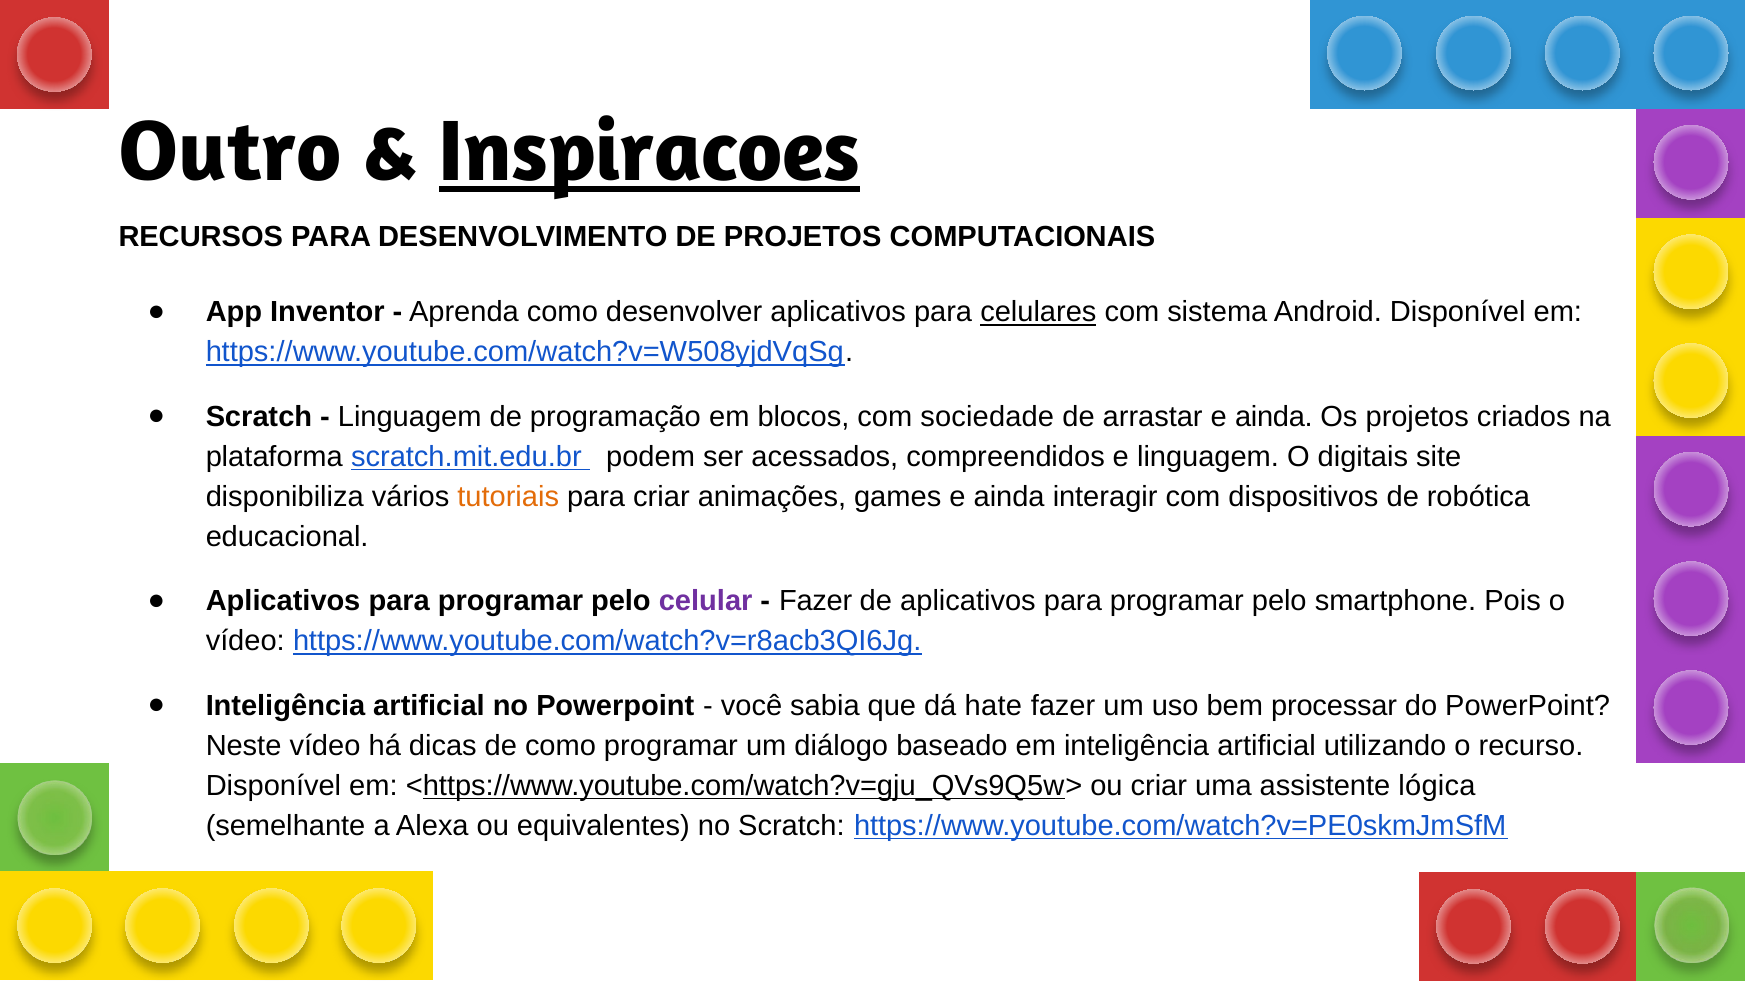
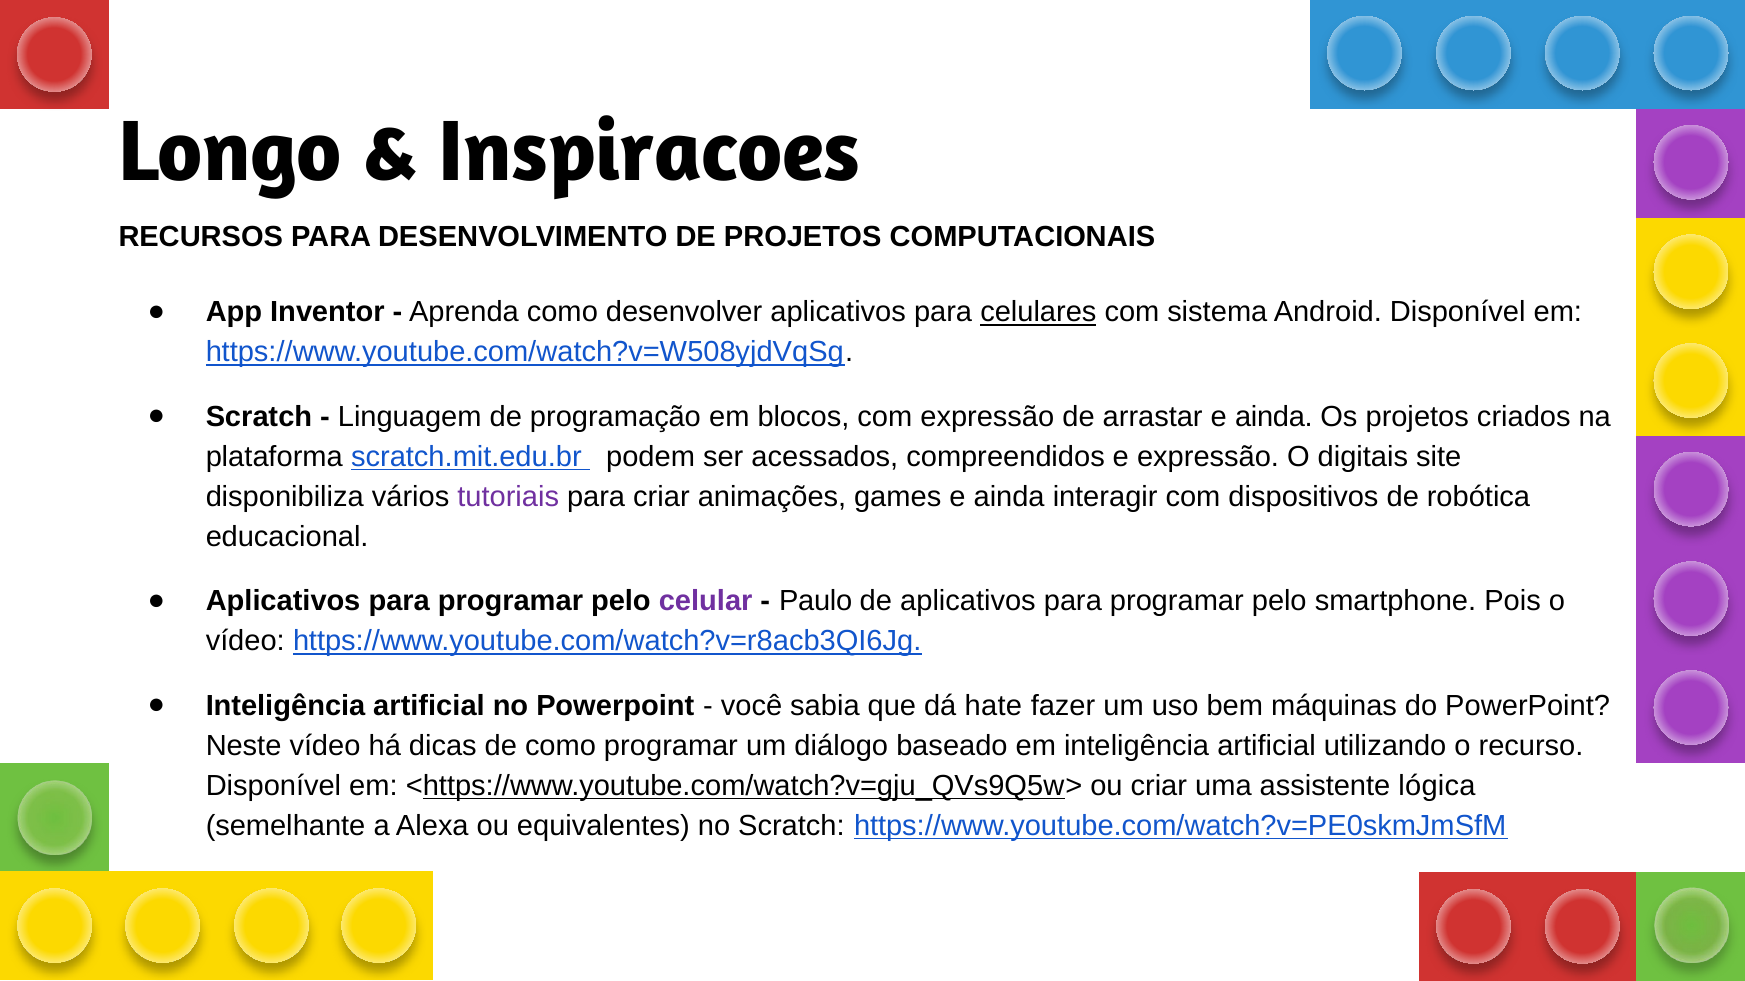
Outro: Outro -> Longo
Inspiracoes underline: present -> none
com sociedade: sociedade -> expressão
e linguagem: linguagem -> expressão
tutoriais colour: orange -> purple
Fazer at (816, 602): Fazer -> Paulo
processar: processar -> máquinas
